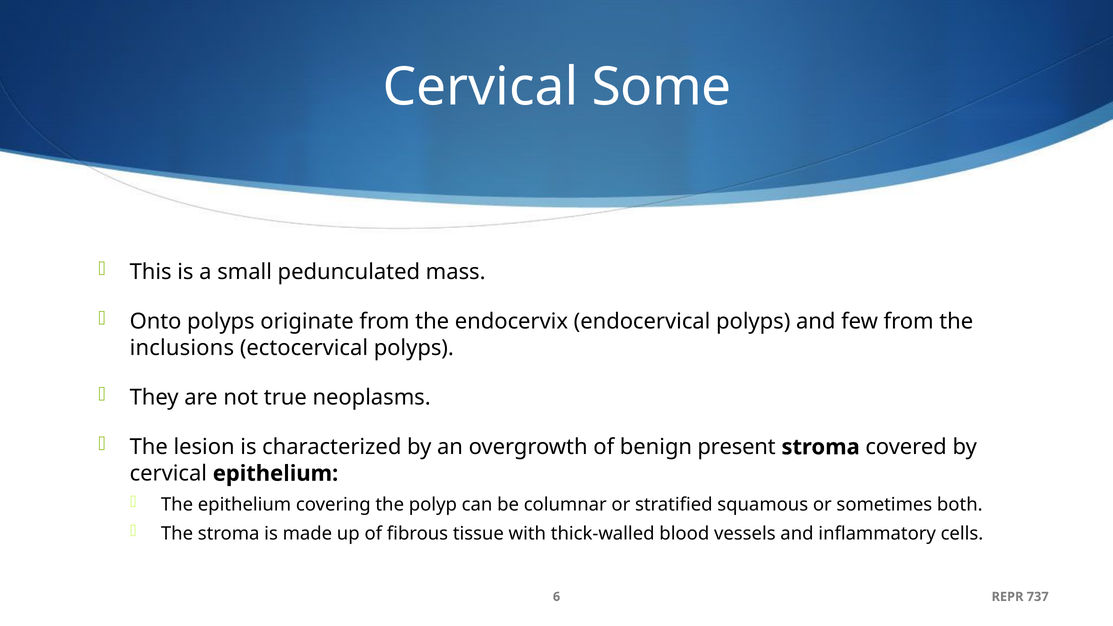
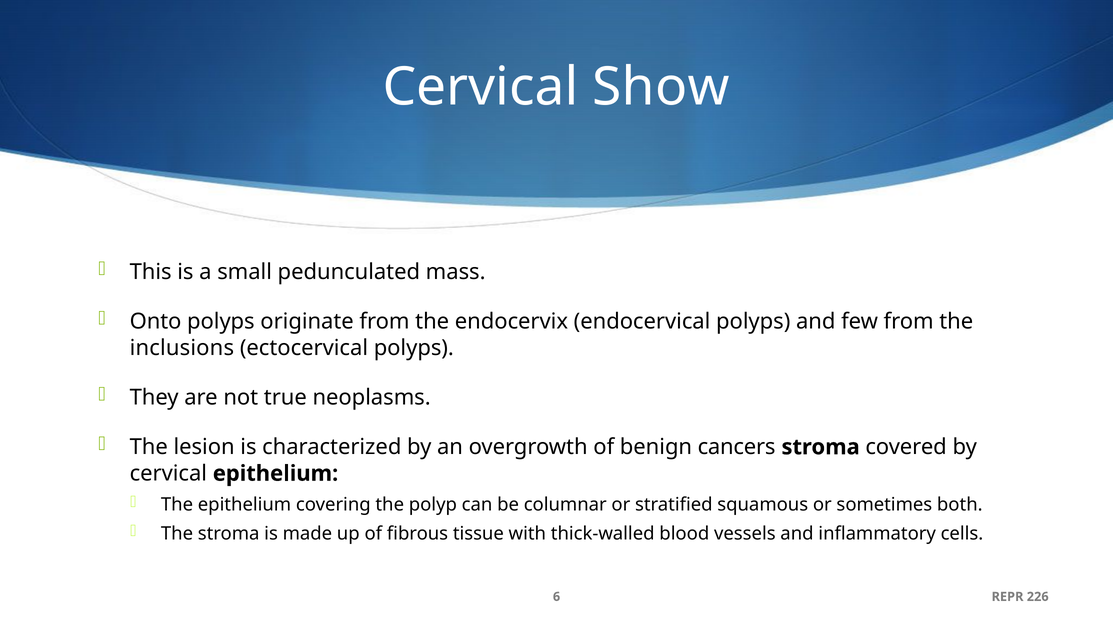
Some: Some -> Show
present: present -> cancers
737: 737 -> 226
